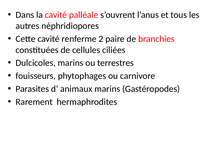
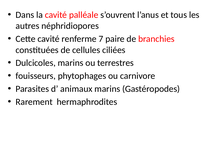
2: 2 -> 7
